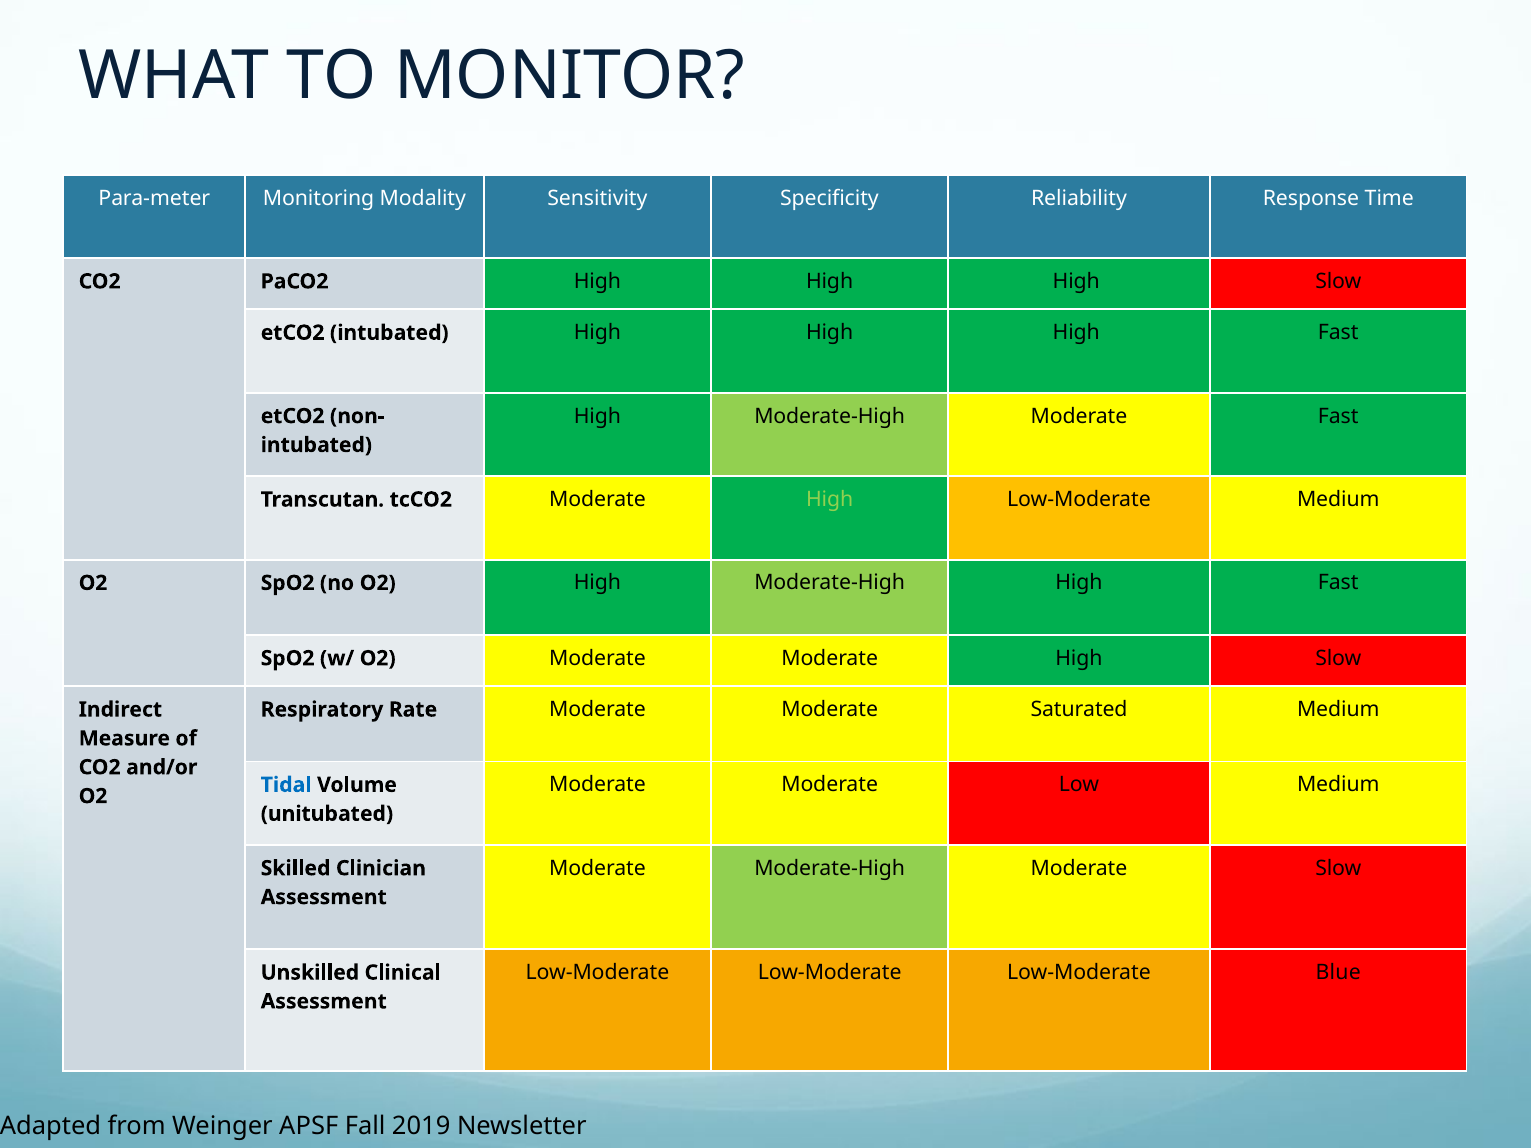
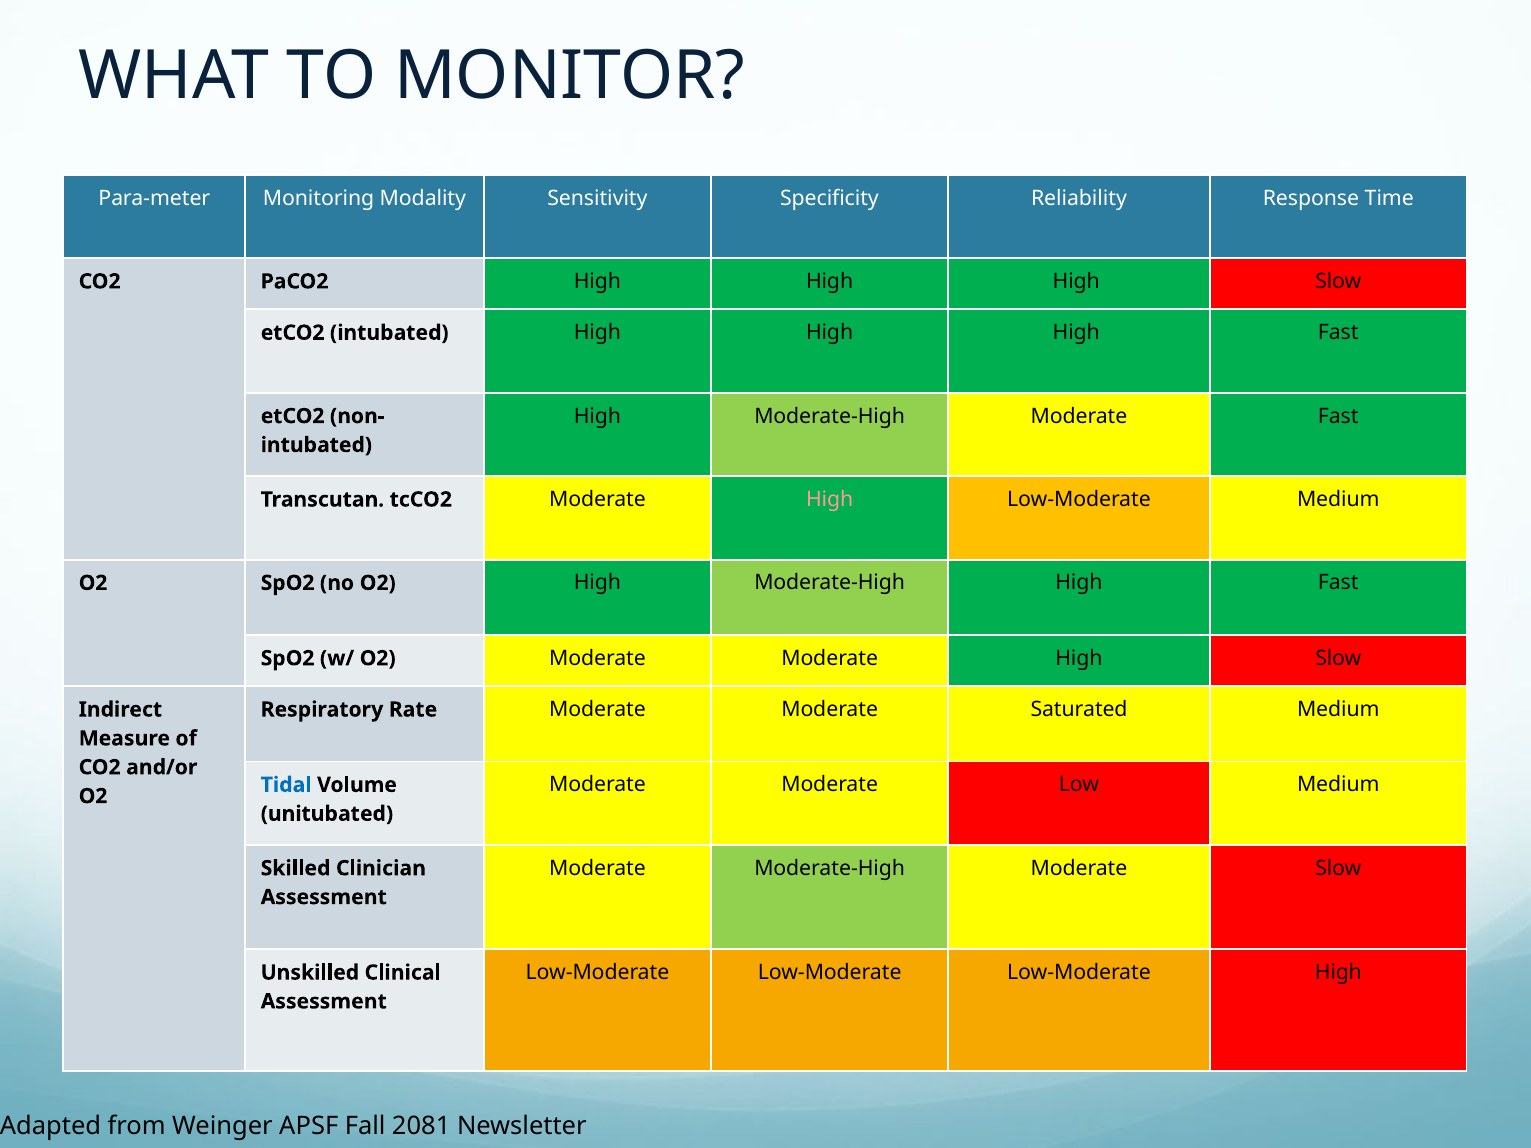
High at (830, 500) colour: light green -> pink
Low-Moderate Blue: Blue -> High
2019: 2019 -> 2081
